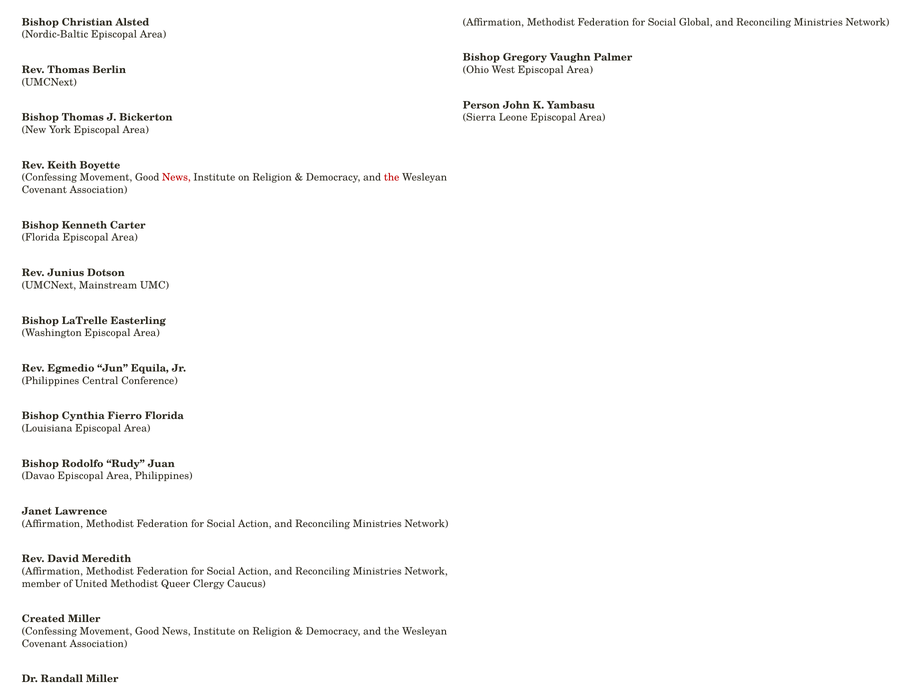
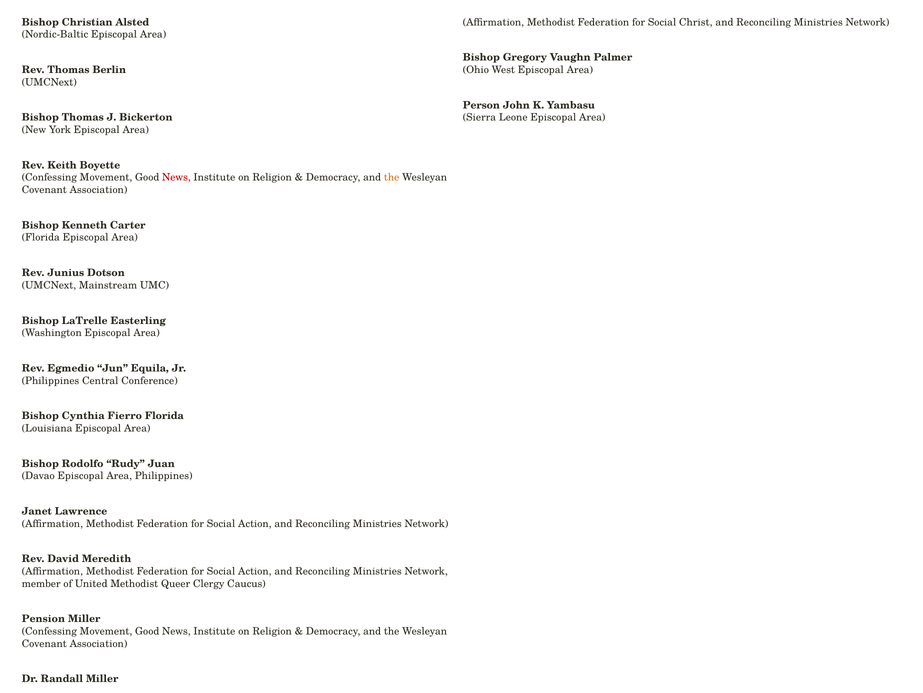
Global: Global -> Christ
the at (392, 177) colour: red -> orange
Created: Created -> Pension
